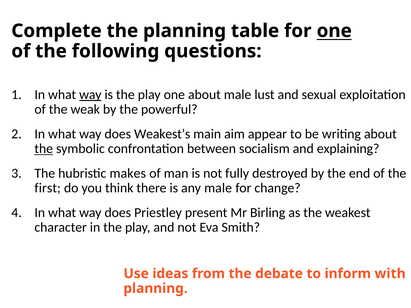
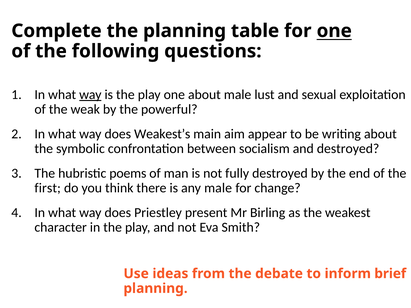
the at (44, 149) underline: present -> none
and explaining: explaining -> destroyed
makes: makes -> poems
with: with -> brief
